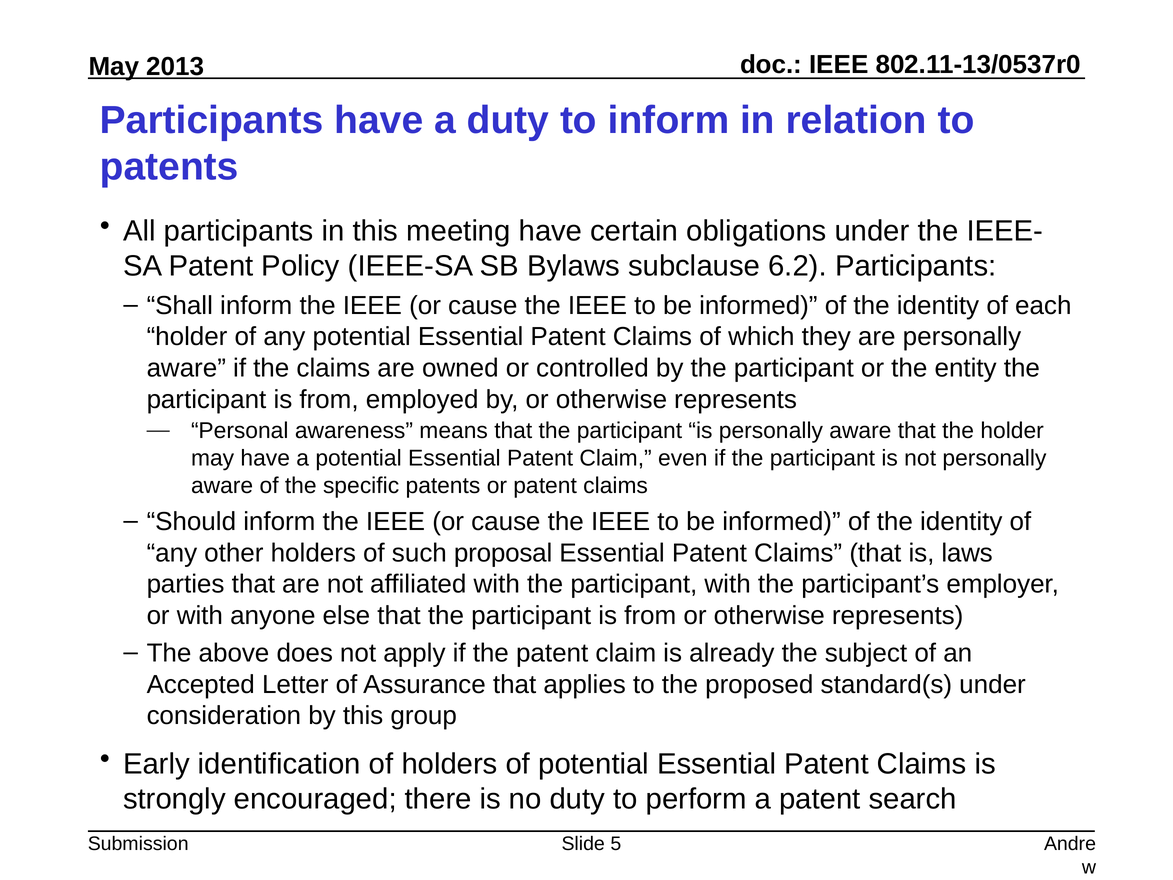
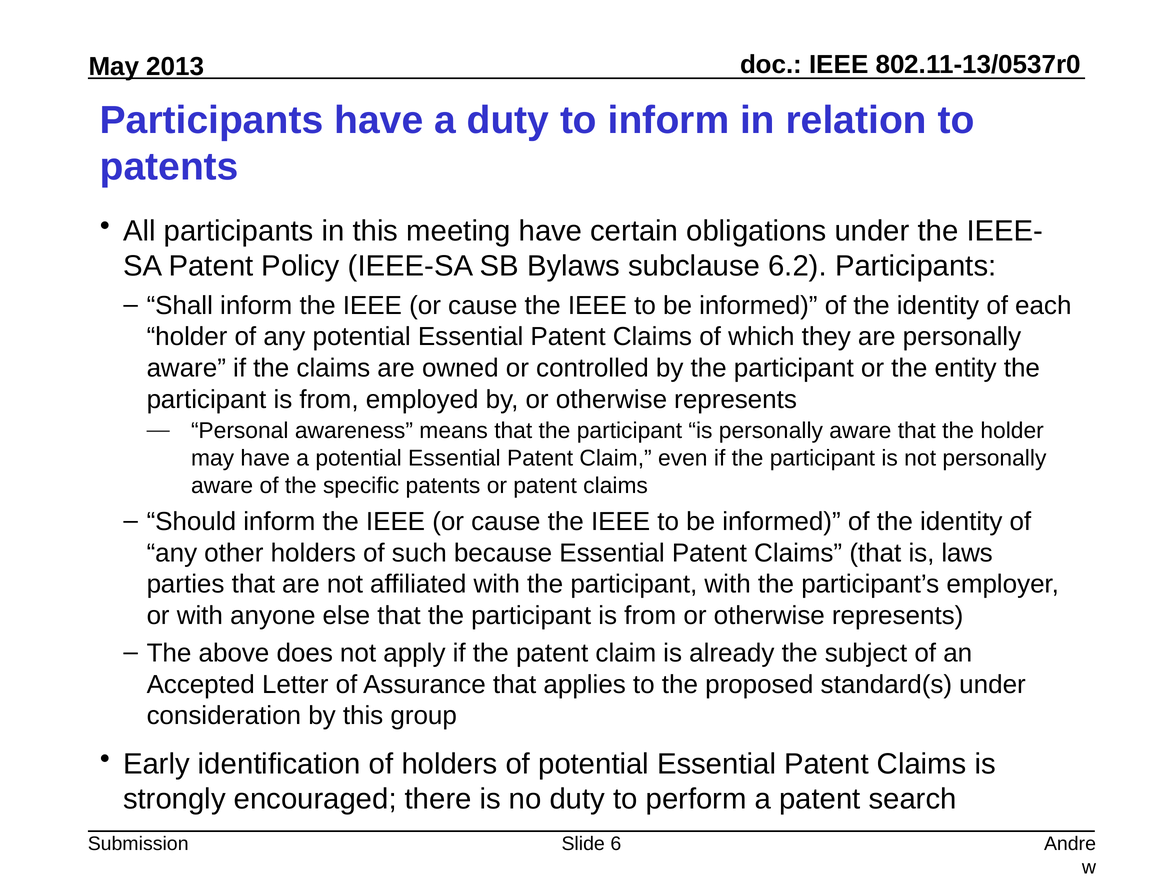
proposal: proposal -> because
5: 5 -> 6
